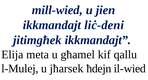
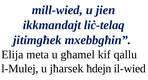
liċ-deni: liċ-deni -> liċ-telaq
jitimgħek ikkmandajt: ikkmandajt -> mxebbgħin
